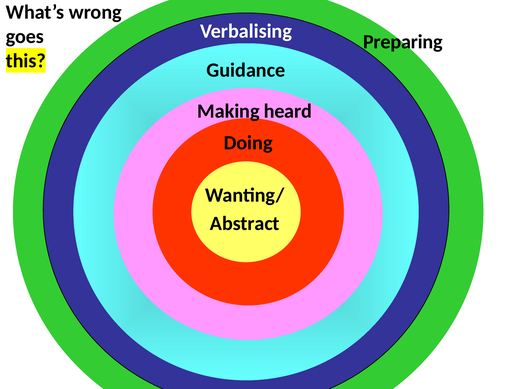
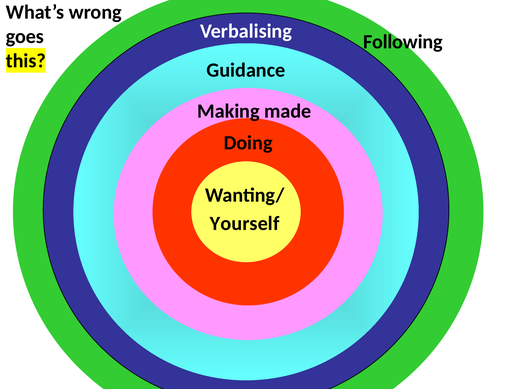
Preparing: Preparing -> Following
heard: heard -> made
Abstract: Abstract -> Yourself
